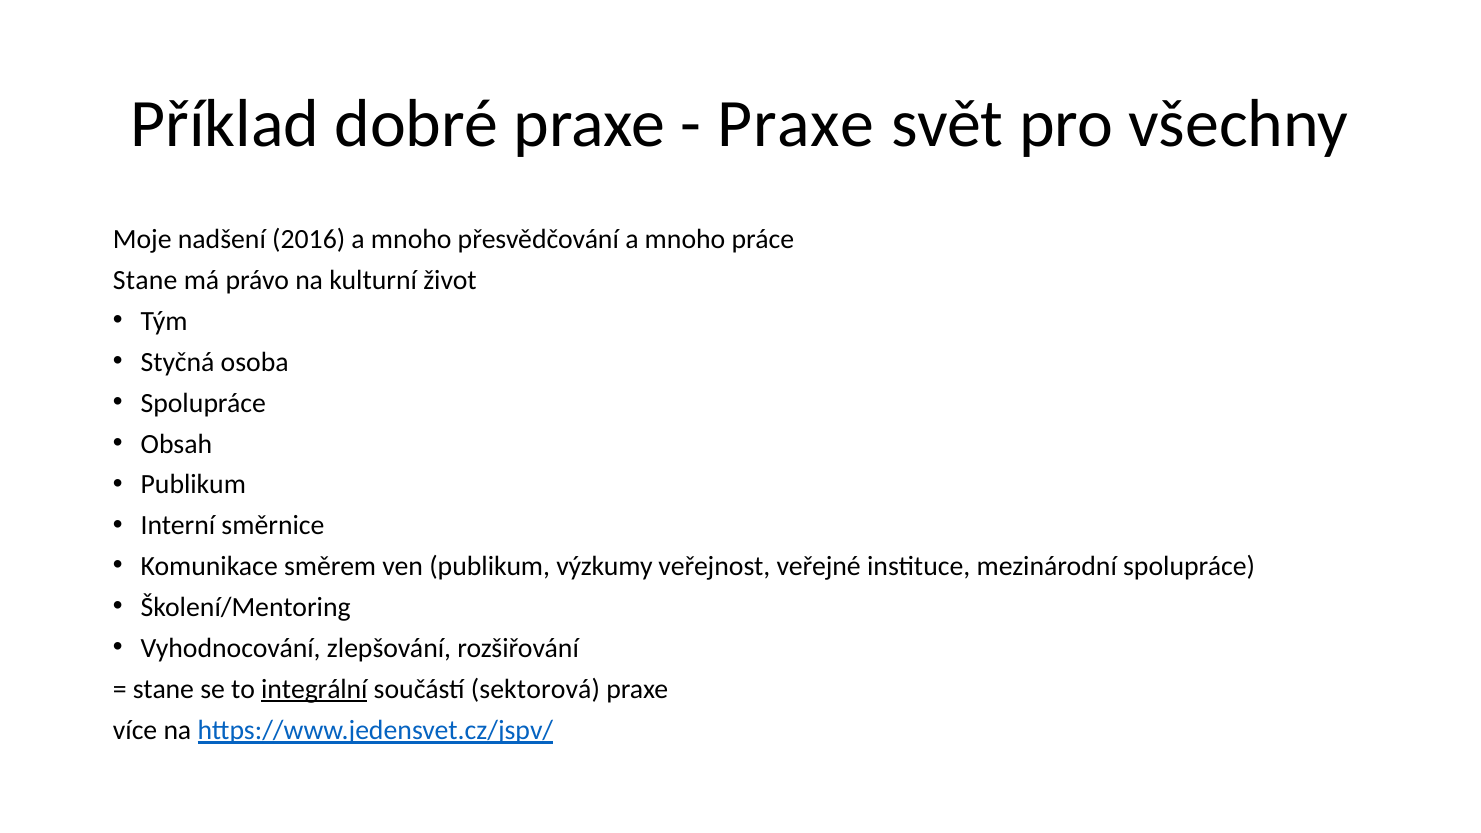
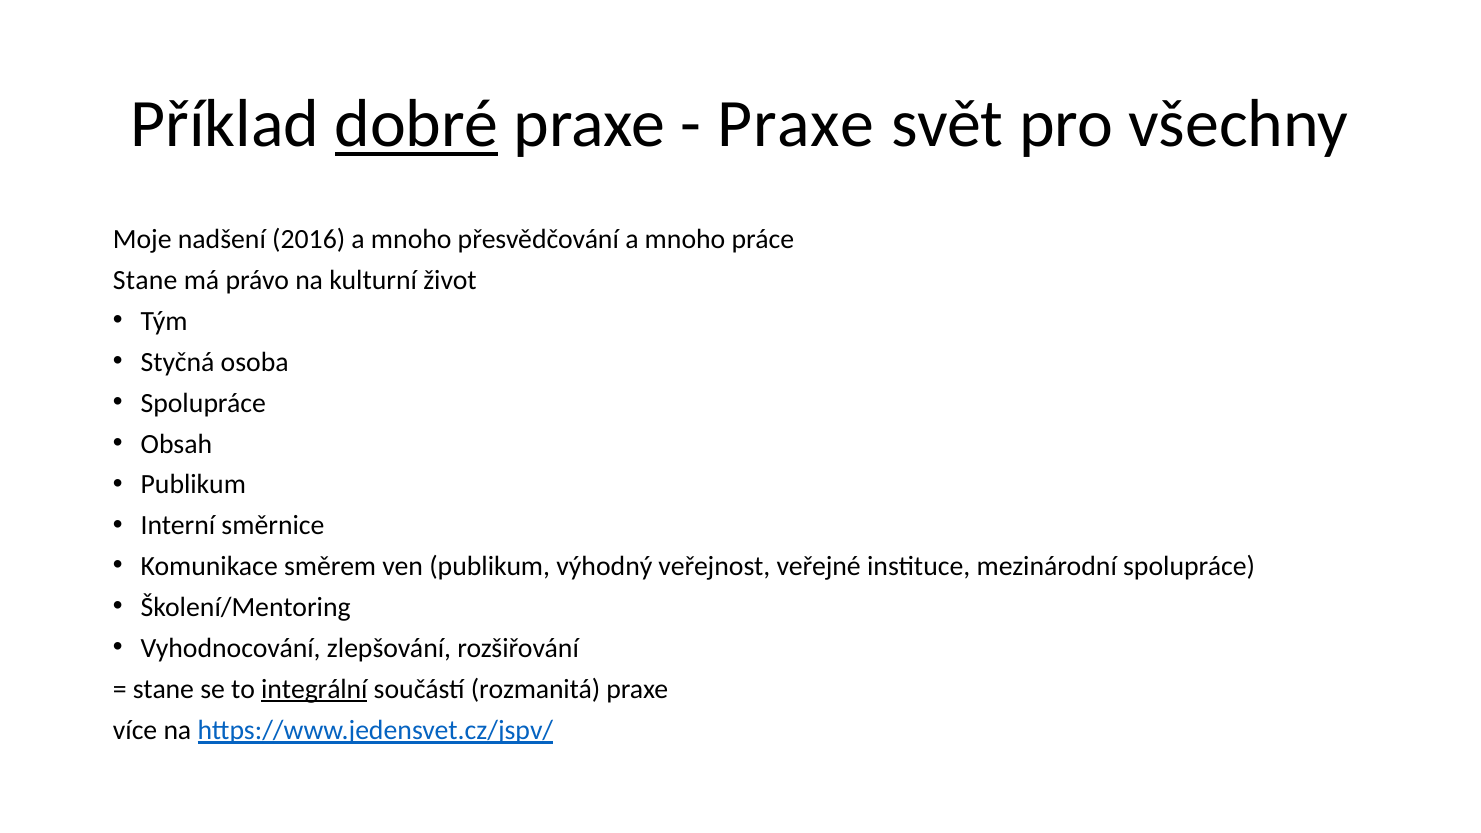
dobré underline: none -> present
výzkumy: výzkumy -> výhodný
sektorová: sektorová -> rozmanitá
